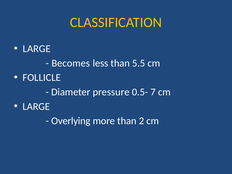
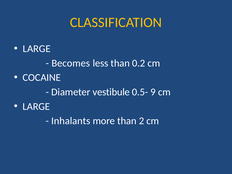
5.5: 5.5 -> 0.2
FOLLICLE: FOLLICLE -> COCAINE
pressure: pressure -> vestibule
7: 7 -> 9
Overlying: Overlying -> Inhalants
